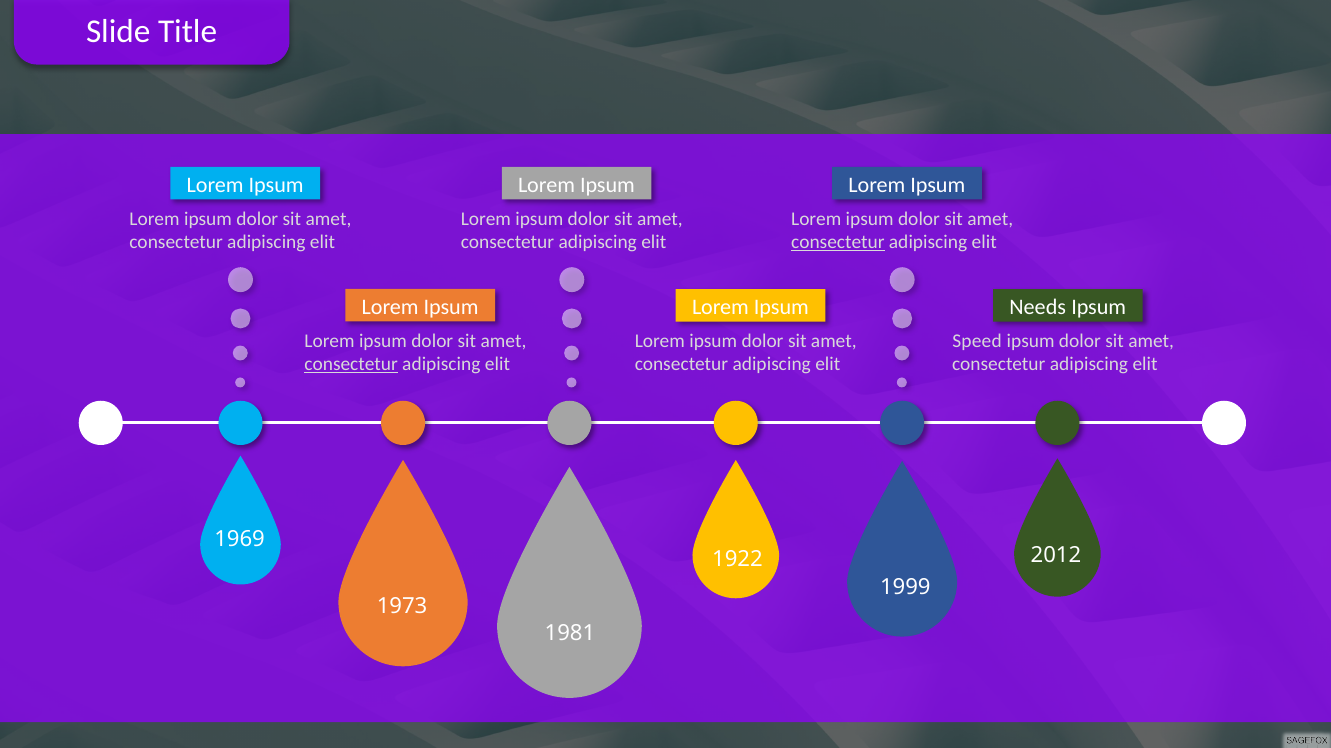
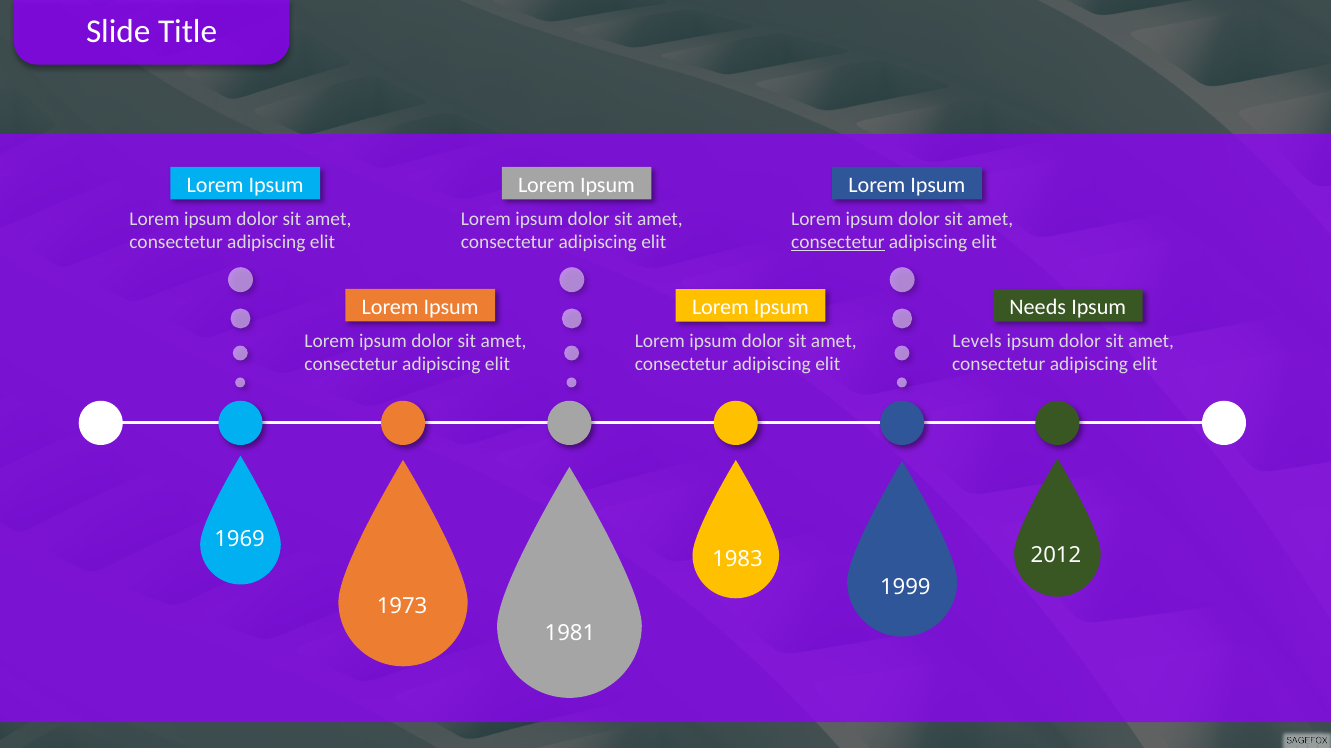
Speed: Speed -> Levels
consectetur at (351, 365) underline: present -> none
1922: 1922 -> 1983
